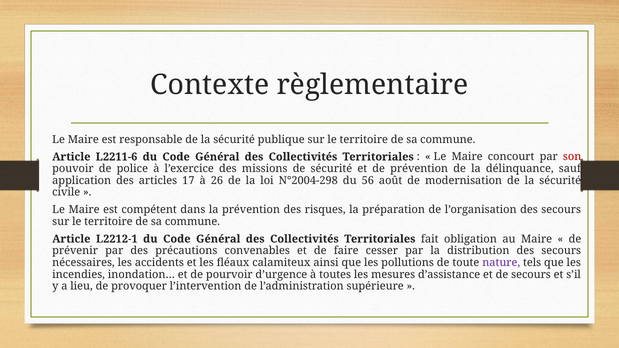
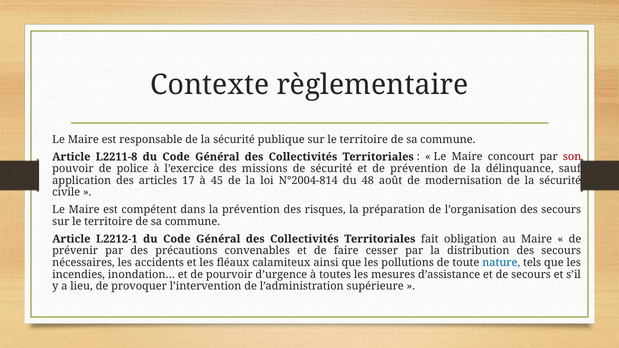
L2211-6: L2211-6 -> L2211-8
26: 26 -> 45
N°2004-298: N°2004-298 -> N°2004-814
56: 56 -> 48
nature colour: purple -> blue
